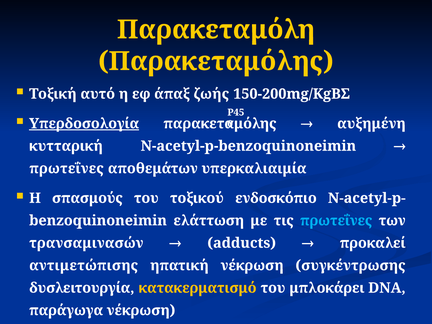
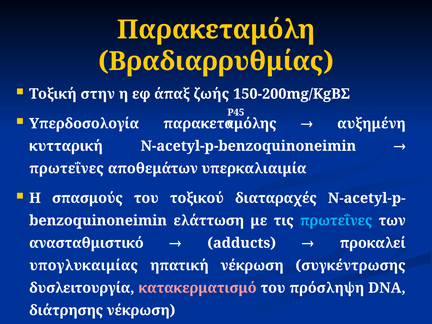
Παρακεταμόλης at (216, 61): Παρακεταμόλης -> Βραδιαρρυθμίας
αυτό: αυτό -> στην
Υπερδοσολογία underline: present -> none
ενδοσκόπιο: ενδοσκόπιο -> διαταραχές
τρανσαμινασών: τρανσαμινασών -> ανασταθμιστικό
αντιμετώπισης: αντιμετώπισης -> υπογλυκαιμίας
κατακερματισμό colour: yellow -> pink
μπλοκάρει: μπλοκάρει -> πρόσληψη
παράγωγα: παράγωγα -> διάτρησης
